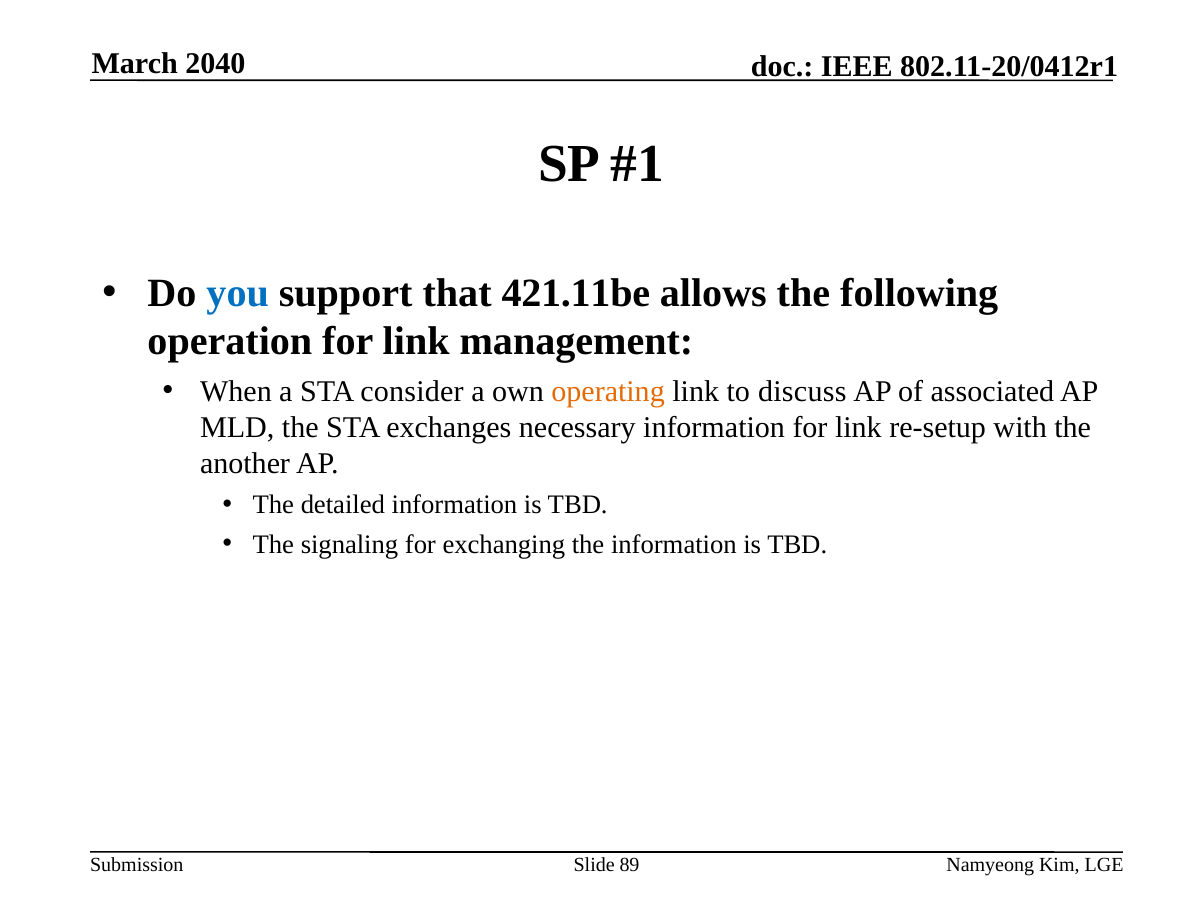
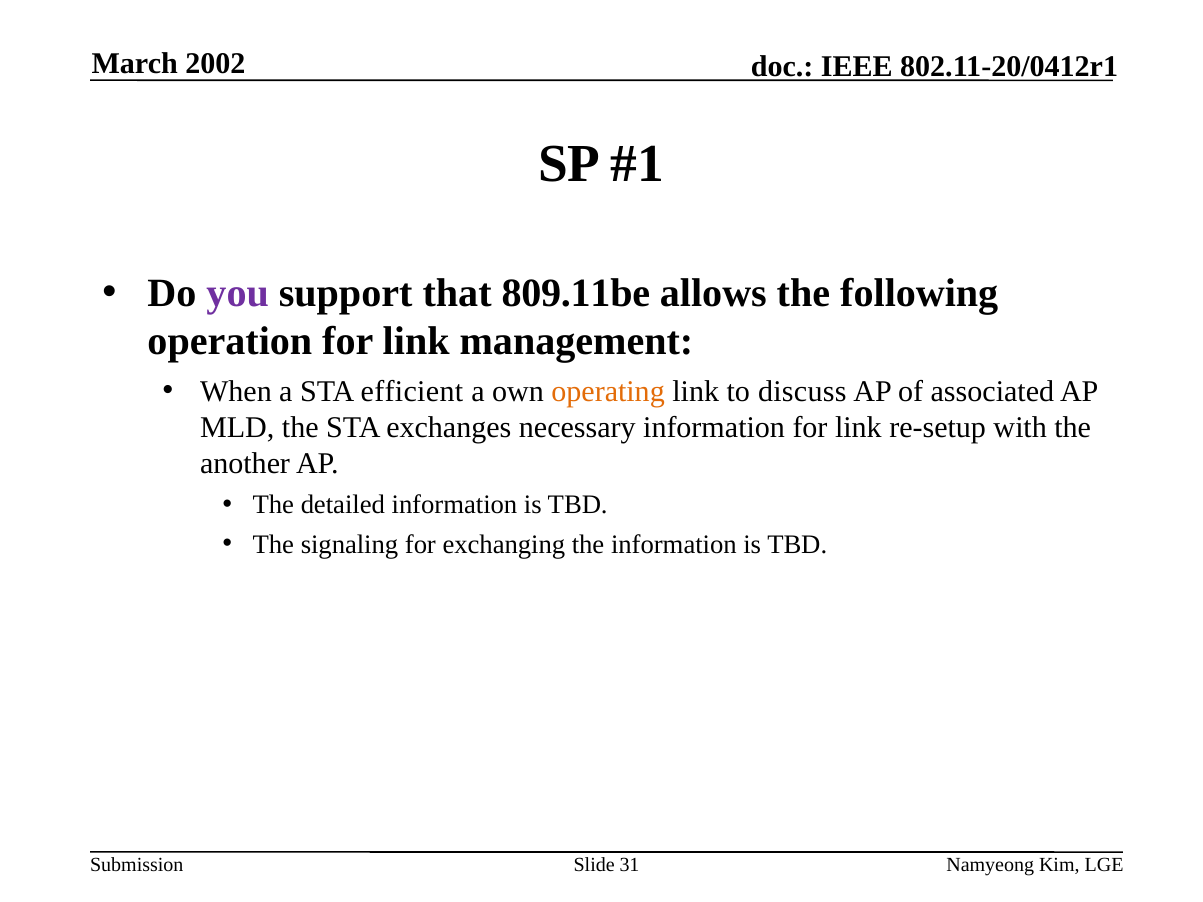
2040: 2040 -> 2002
you colour: blue -> purple
421.11be: 421.11be -> 809.11be
consider: consider -> efficient
89: 89 -> 31
